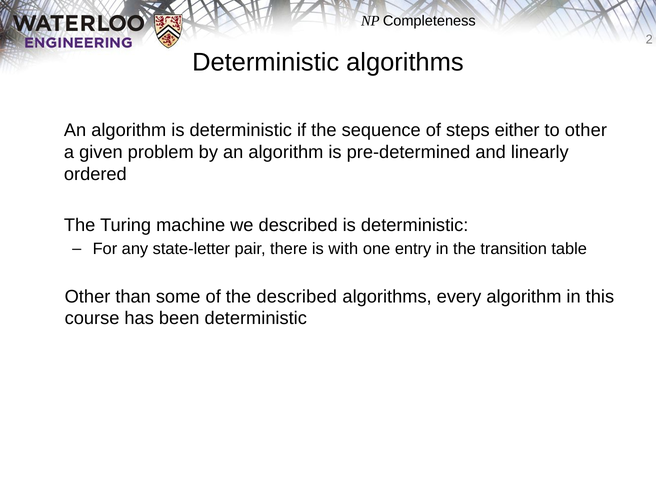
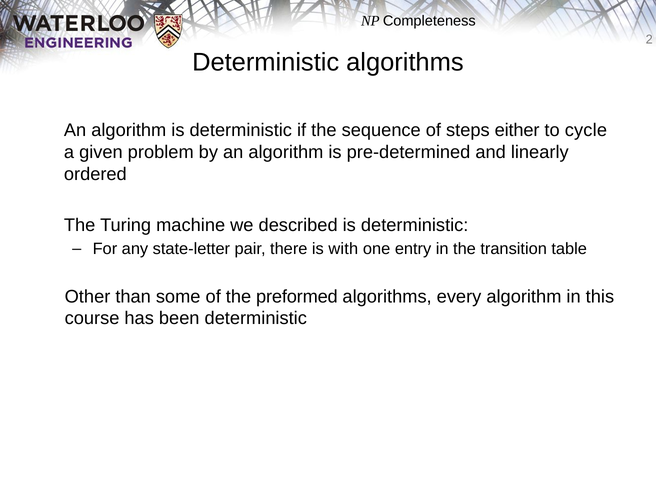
to other: other -> cycle
the described: described -> preformed
